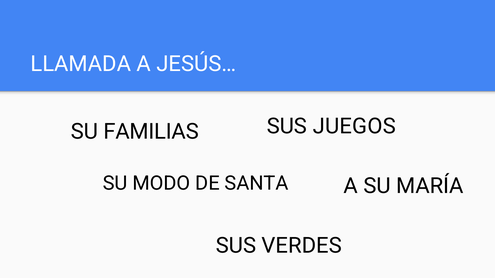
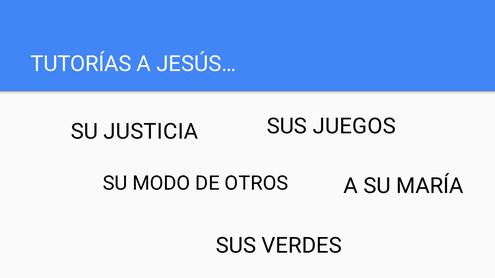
LLAMADA: LLAMADA -> TUTORÍAS
FAMILIAS: FAMILIAS -> JUSTICIA
SANTA: SANTA -> OTROS
